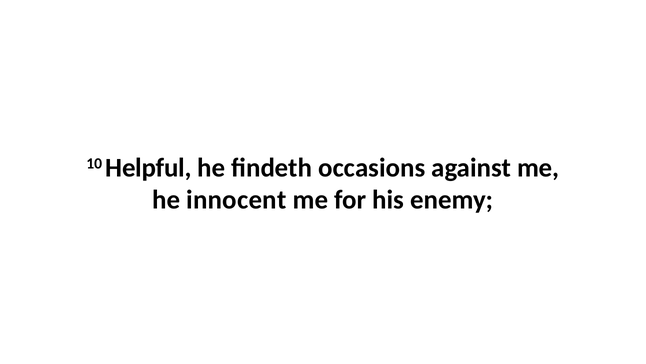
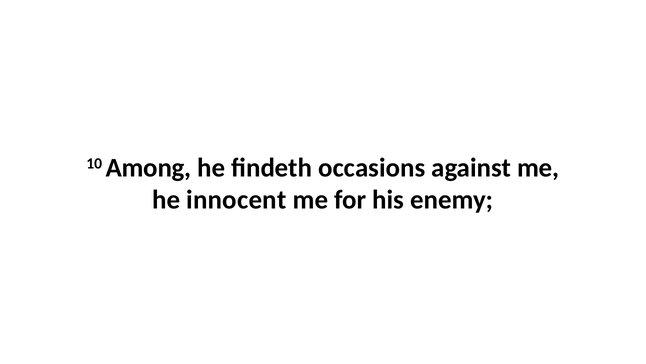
Helpful: Helpful -> Among
